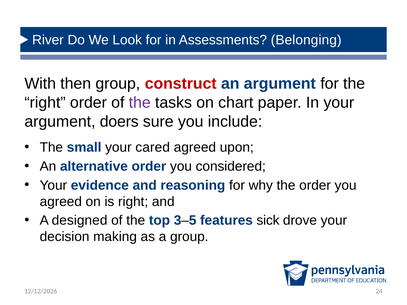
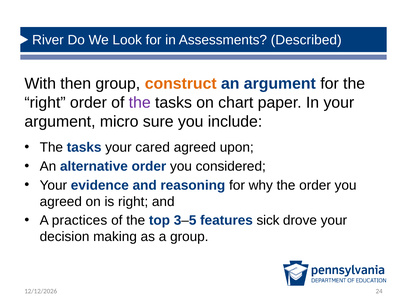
Belonging: Belonging -> Described
construct colour: red -> orange
doers: doers -> micro
small at (84, 147): small -> tasks
designed: designed -> practices
